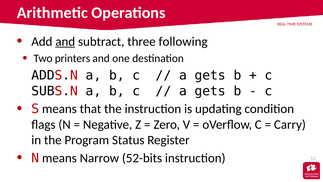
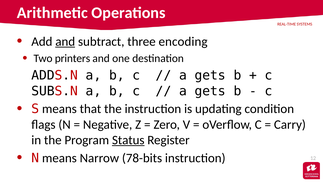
following: following -> encoding
Status underline: none -> present
52-bits: 52-bits -> 78-bits
